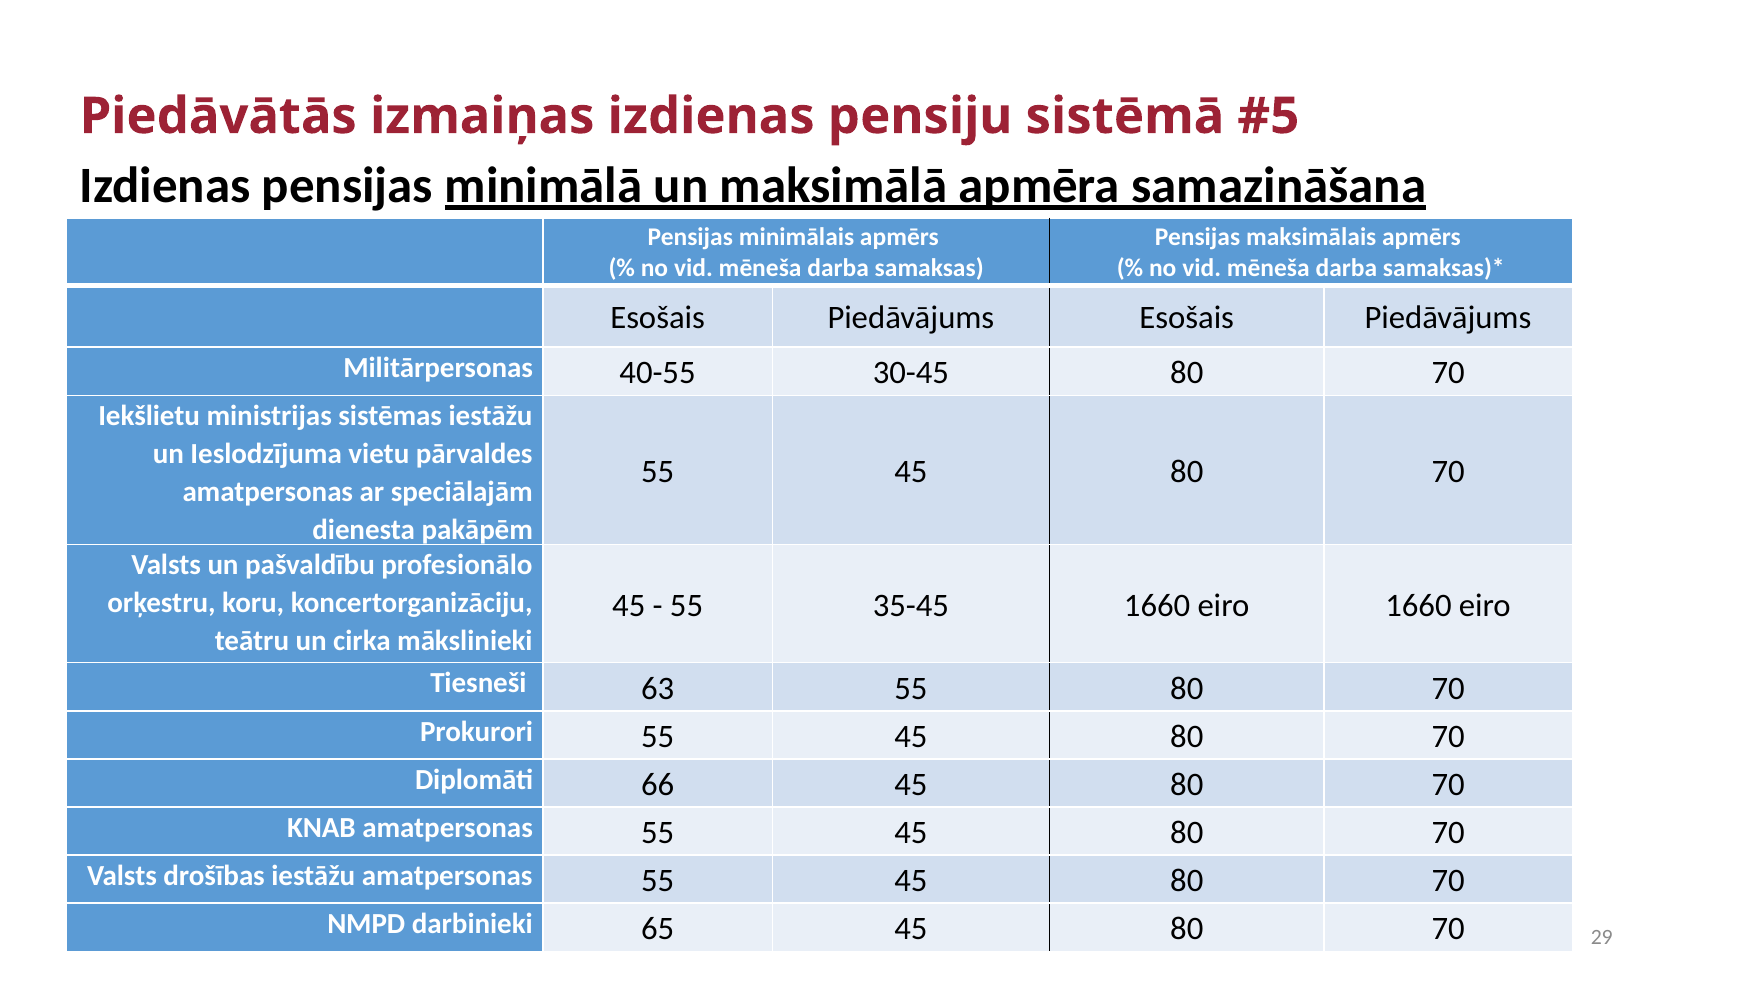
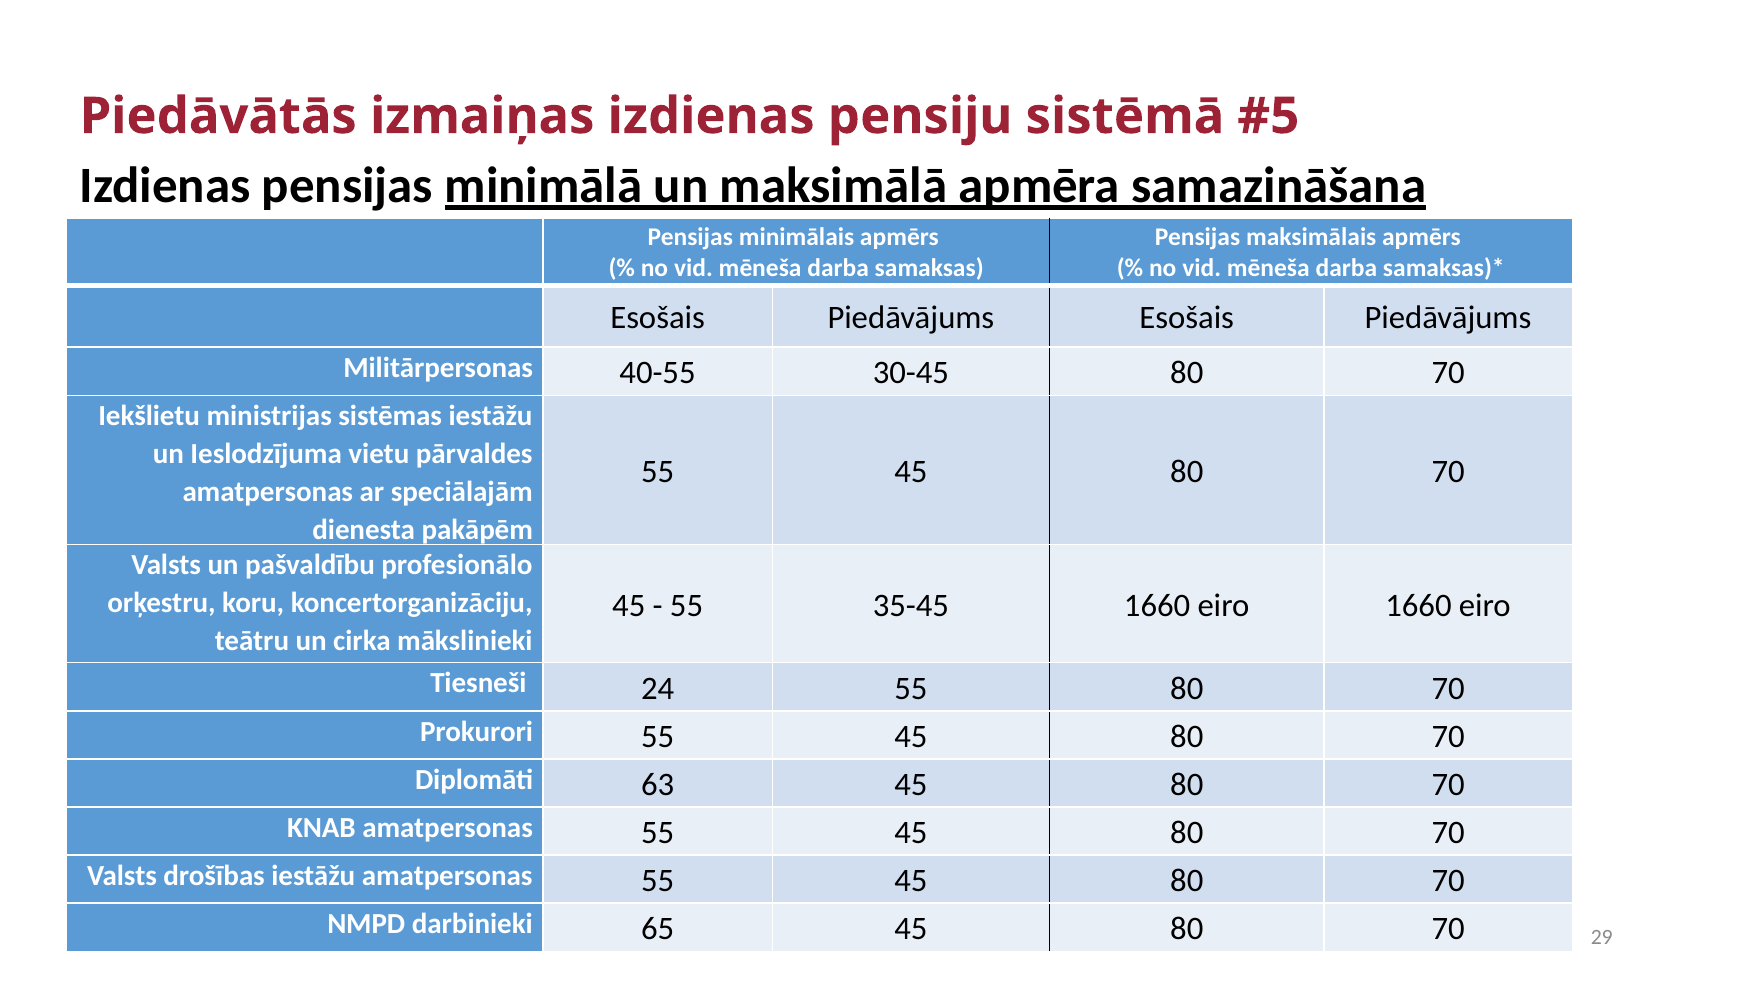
63: 63 -> 24
66: 66 -> 63
